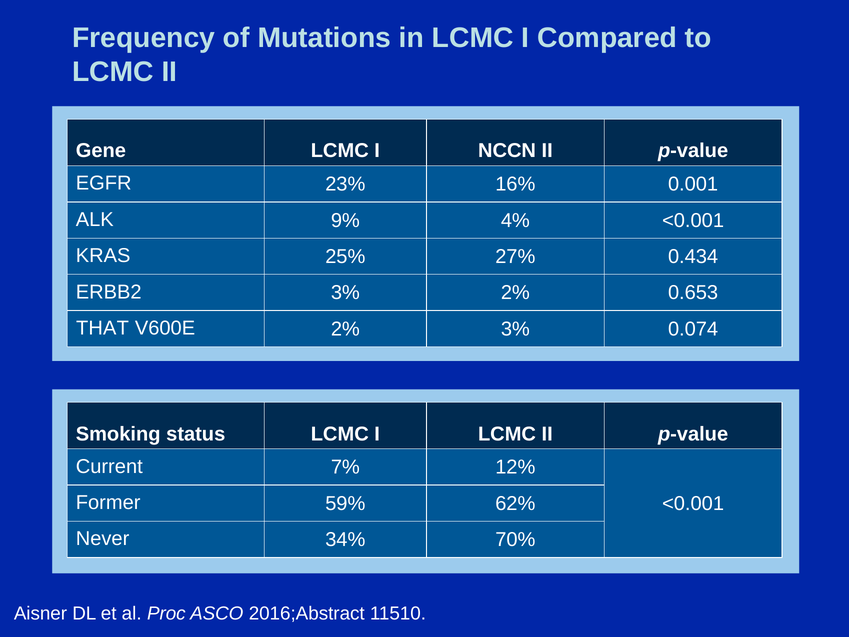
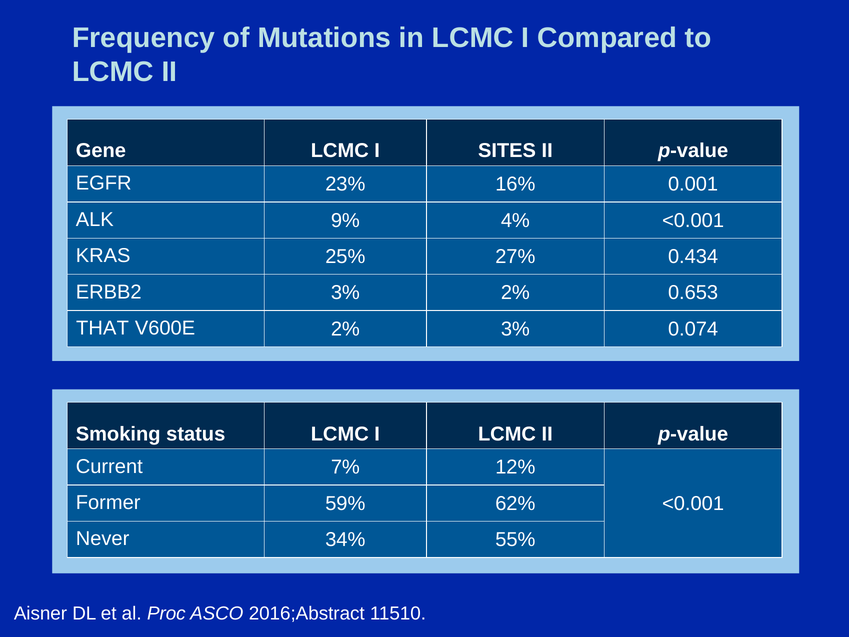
NCCN: NCCN -> SITES
70%: 70% -> 55%
